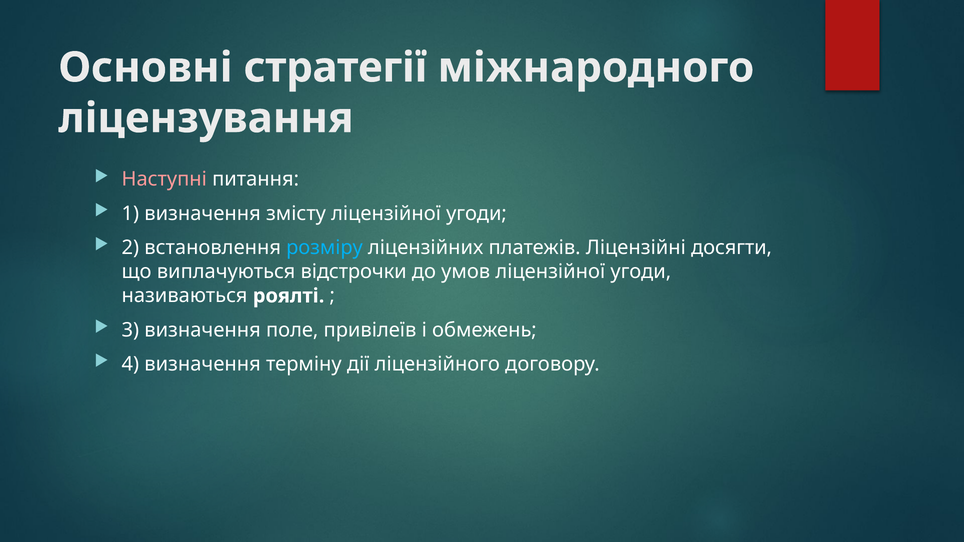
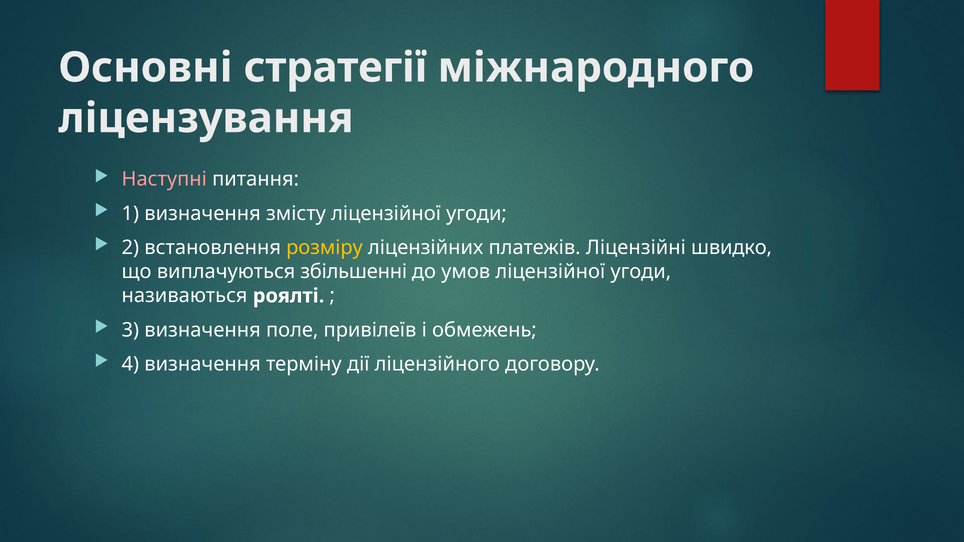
розміру colour: light blue -> yellow
досягти: досягти -> швидко
відстрочки: відстрочки -> збільшенні
